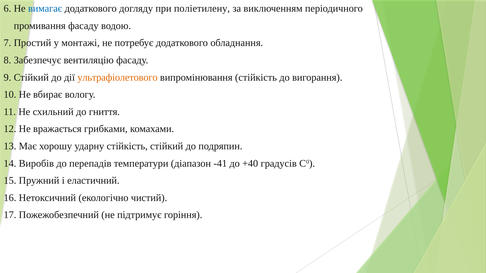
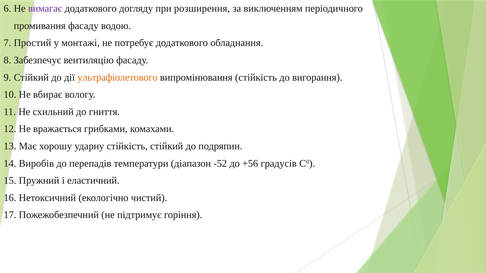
вимагає colour: blue -> purple
поліетилену: поліетилену -> розширення
-41: -41 -> -52
+40: +40 -> +56
